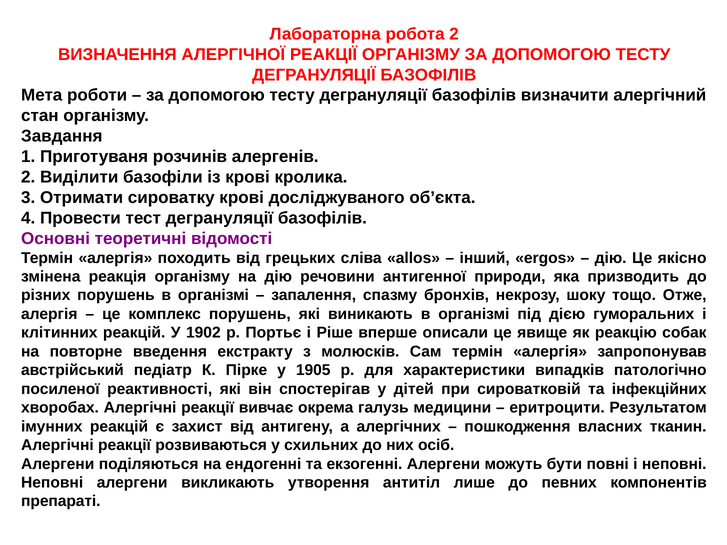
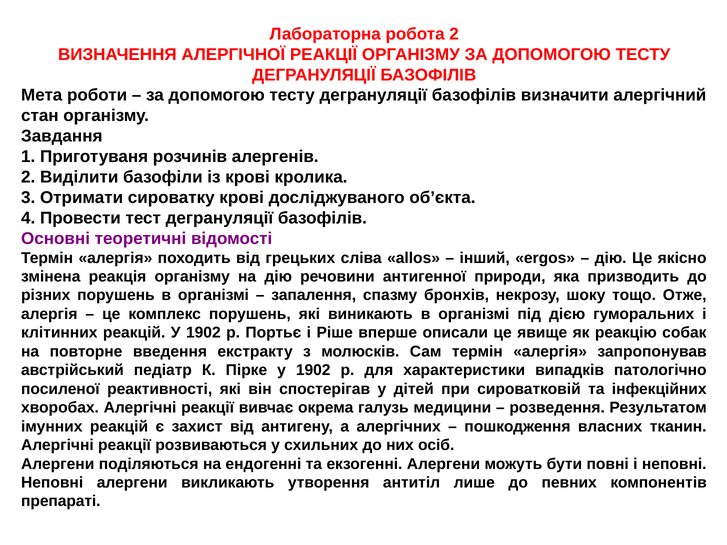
Пірке у 1905: 1905 -> 1902
еритроцити: еритроцити -> розведення
